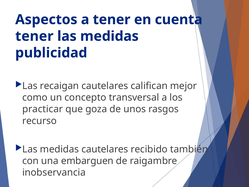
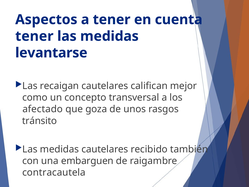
publicidad: publicidad -> levantarse
practicar: practicar -> afectado
recurso: recurso -> tránsito
inobservancia: inobservancia -> contracautela
